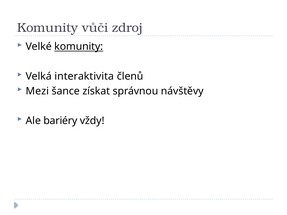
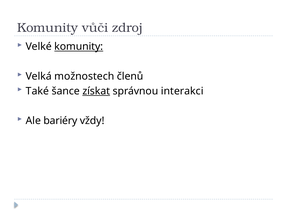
interaktivita: interaktivita -> možnostech
Mezi: Mezi -> Také
získat underline: none -> present
návštěvy: návštěvy -> interakci
